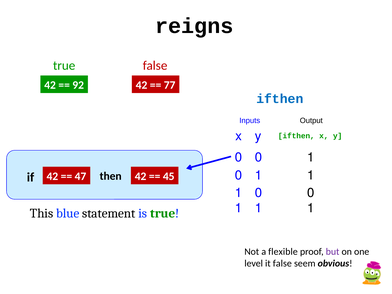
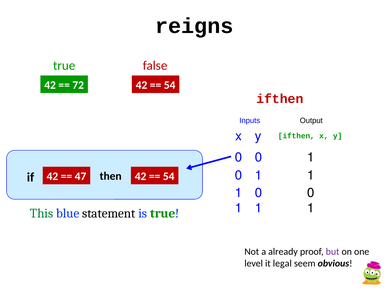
92: 92 -> 72
77 at (170, 85): 77 -> 54
ifthen at (280, 99) colour: blue -> red
45 at (169, 176): 45 -> 54
This colour: black -> green
flexible: flexible -> already
it false: false -> legal
